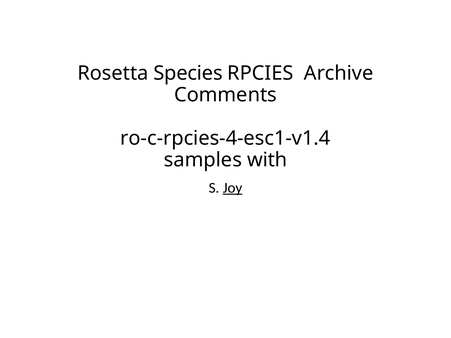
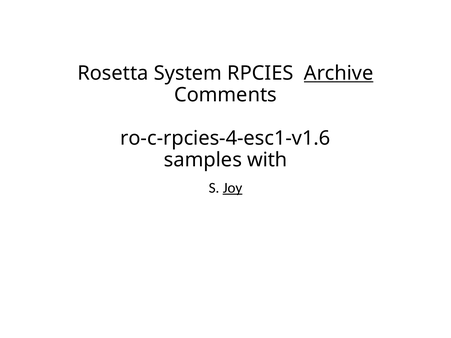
Species: Species -> System
Archive underline: none -> present
ro-c-rpcies-4-esc1-v1.4: ro-c-rpcies-4-esc1-v1.4 -> ro-c-rpcies-4-esc1-v1.6
